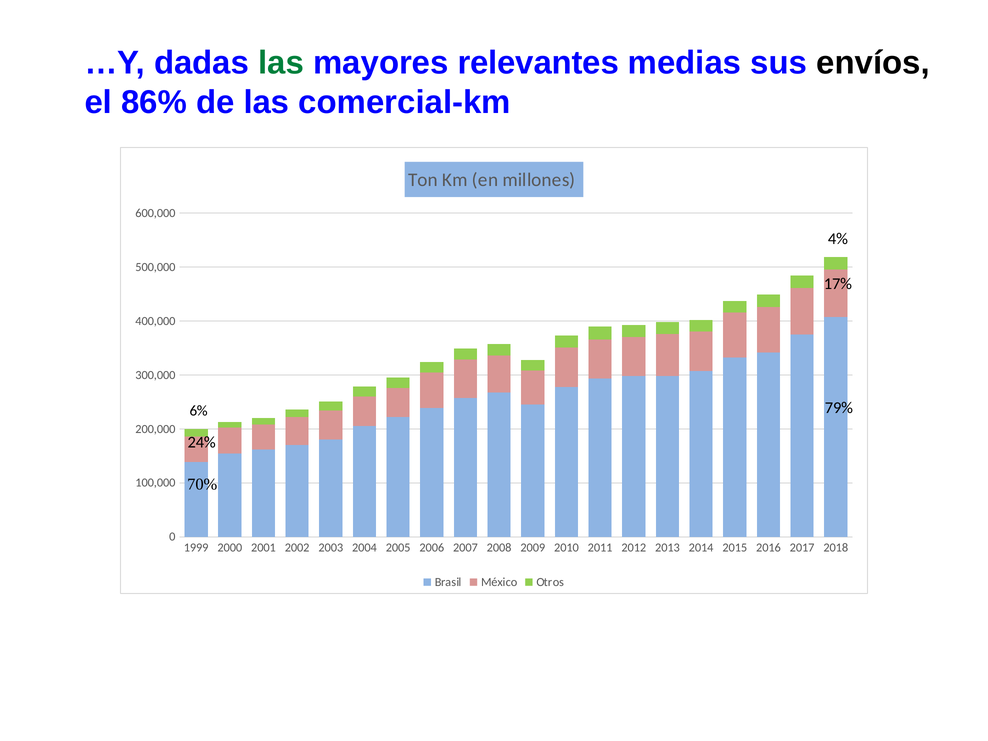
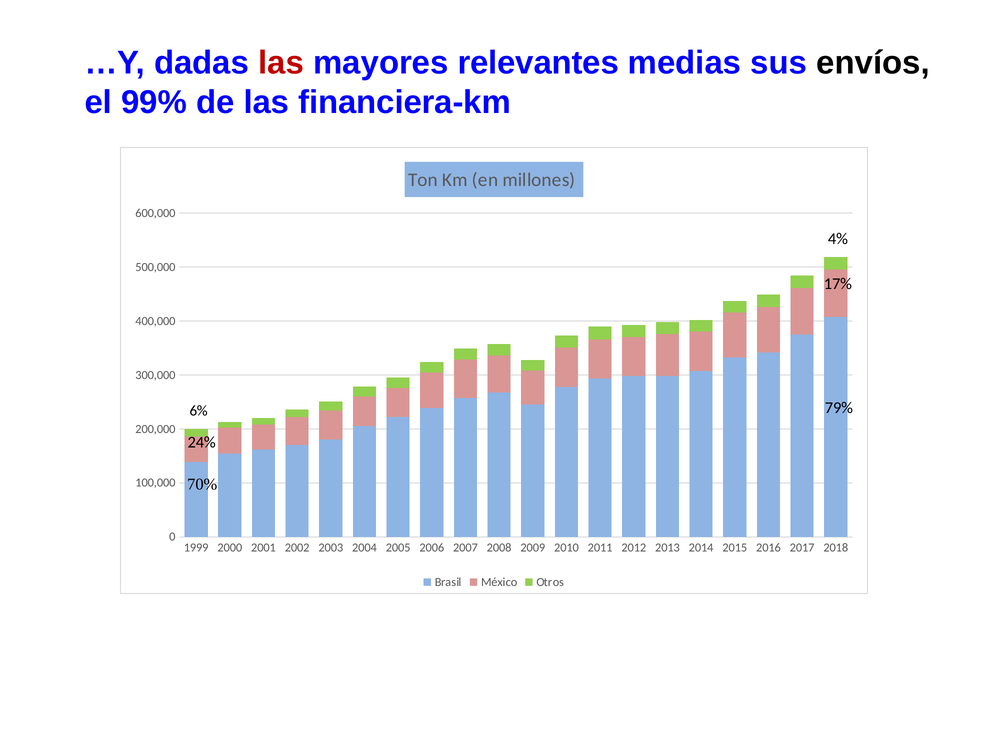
las at (281, 63) colour: green -> red
86%: 86% -> 99%
comercial-km: comercial-km -> financiera-km
